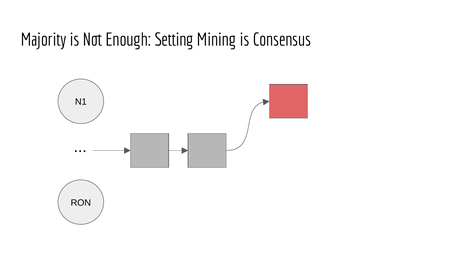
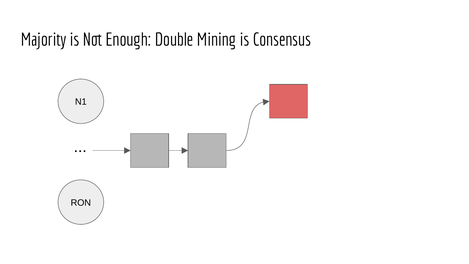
Setting: Setting -> Double
